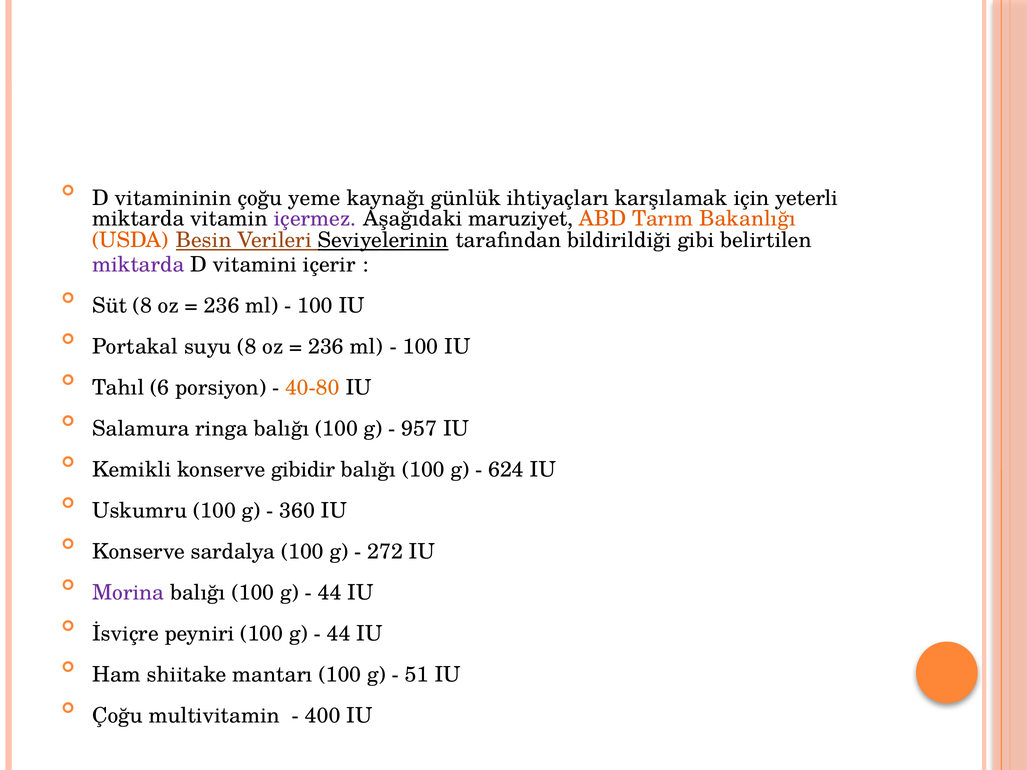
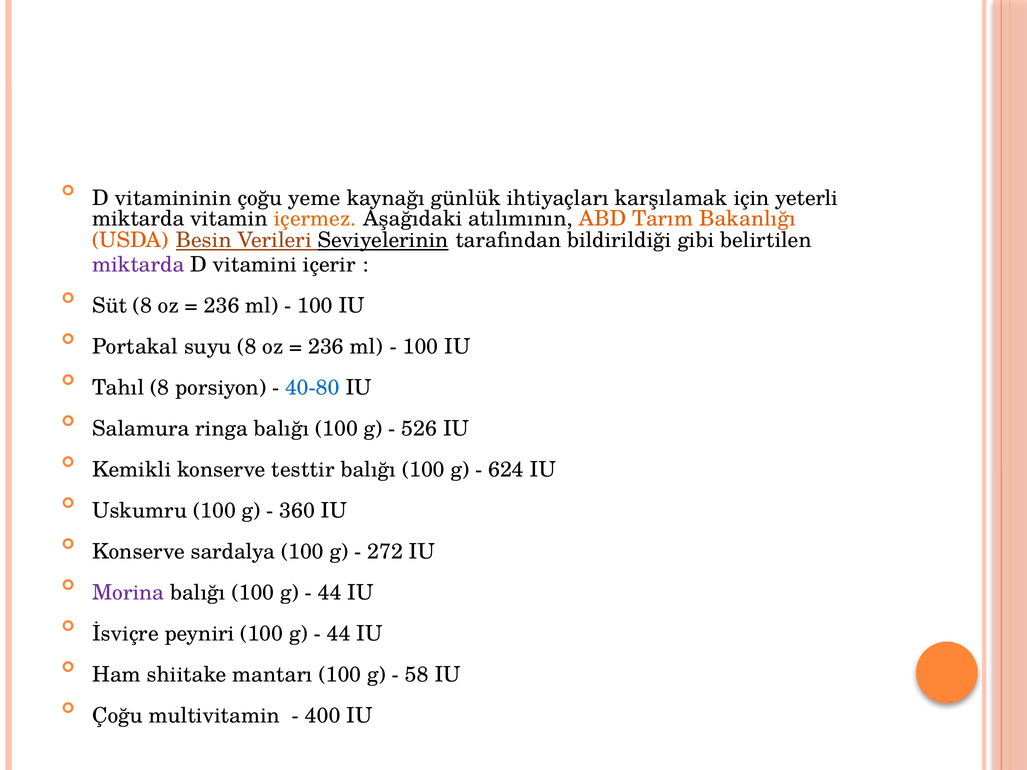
içermez colour: purple -> orange
maruziyet: maruziyet -> atılımının
Tahıl 6: 6 -> 8
40-80 colour: orange -> blue
957: 957 -> 526
gibidir: gibidir -> testtir
51: 51 -> 58
